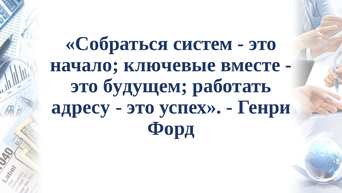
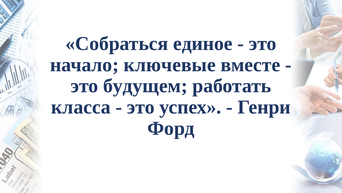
систем: систем -> единое
адресу: адресу -> класса
